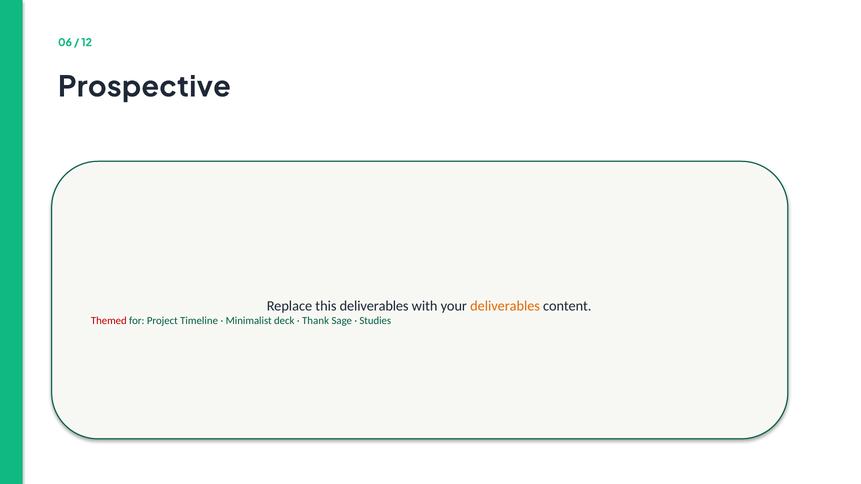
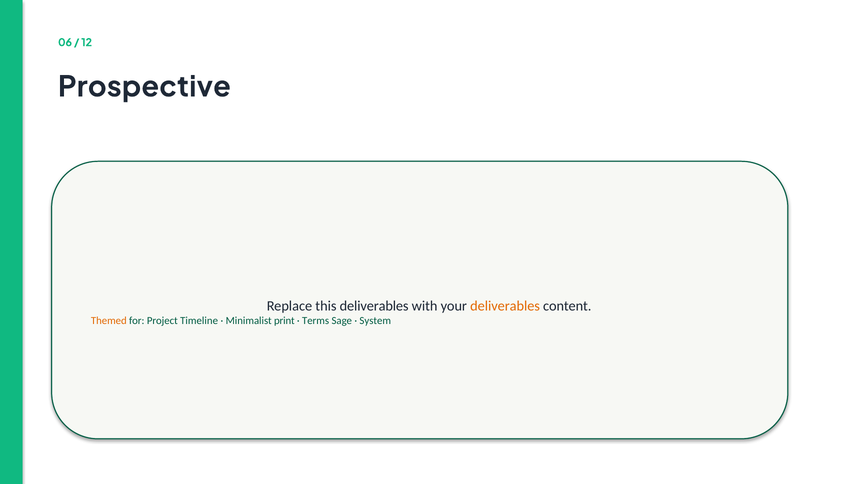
Themed colour: red -> orange
deck: deck -> print
Thank: Thank -> Terms
Studies: Studies -> System
